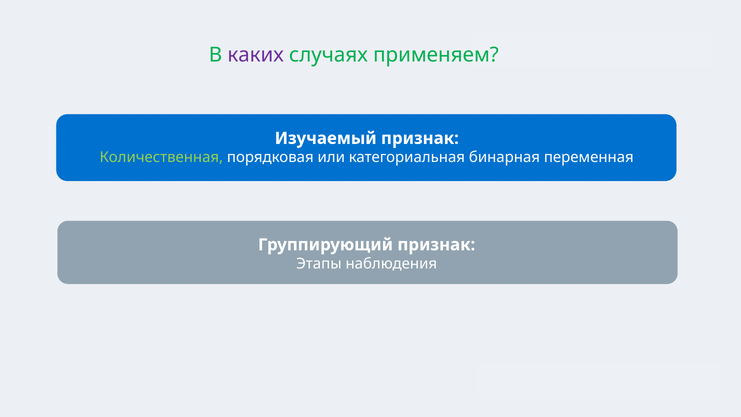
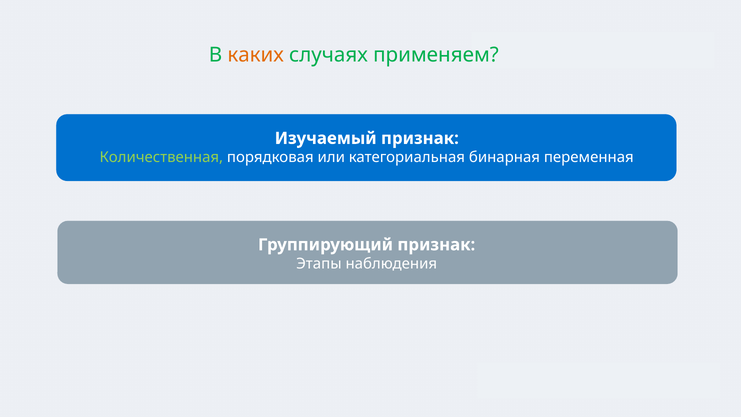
каких colour: purple -> orange
